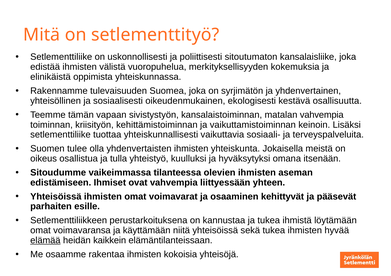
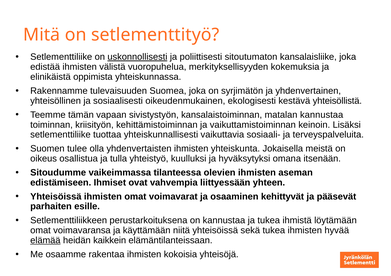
uskonnollisesti underline: none -> present
osallisuutta: osallisuutta -> yhteisöllistä
matalan vahvempia: vahvempia -> kannustaa
